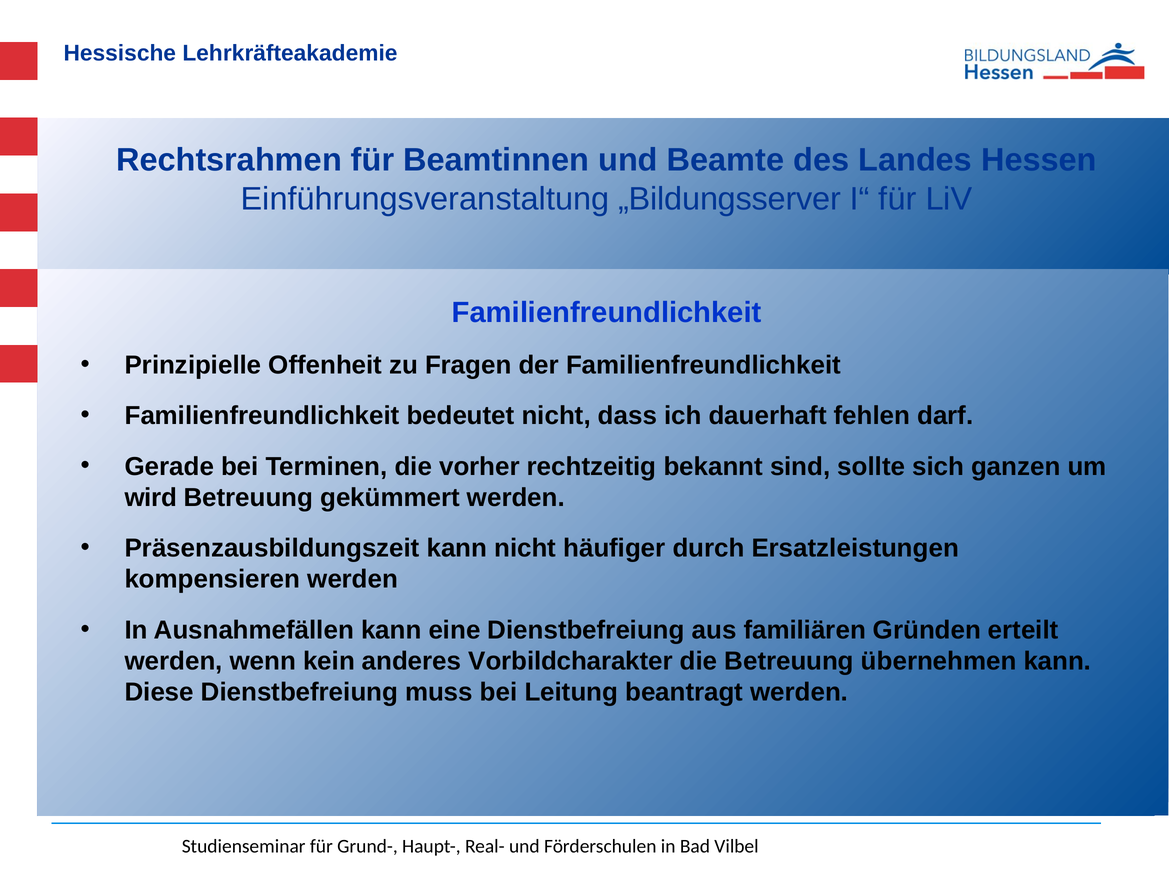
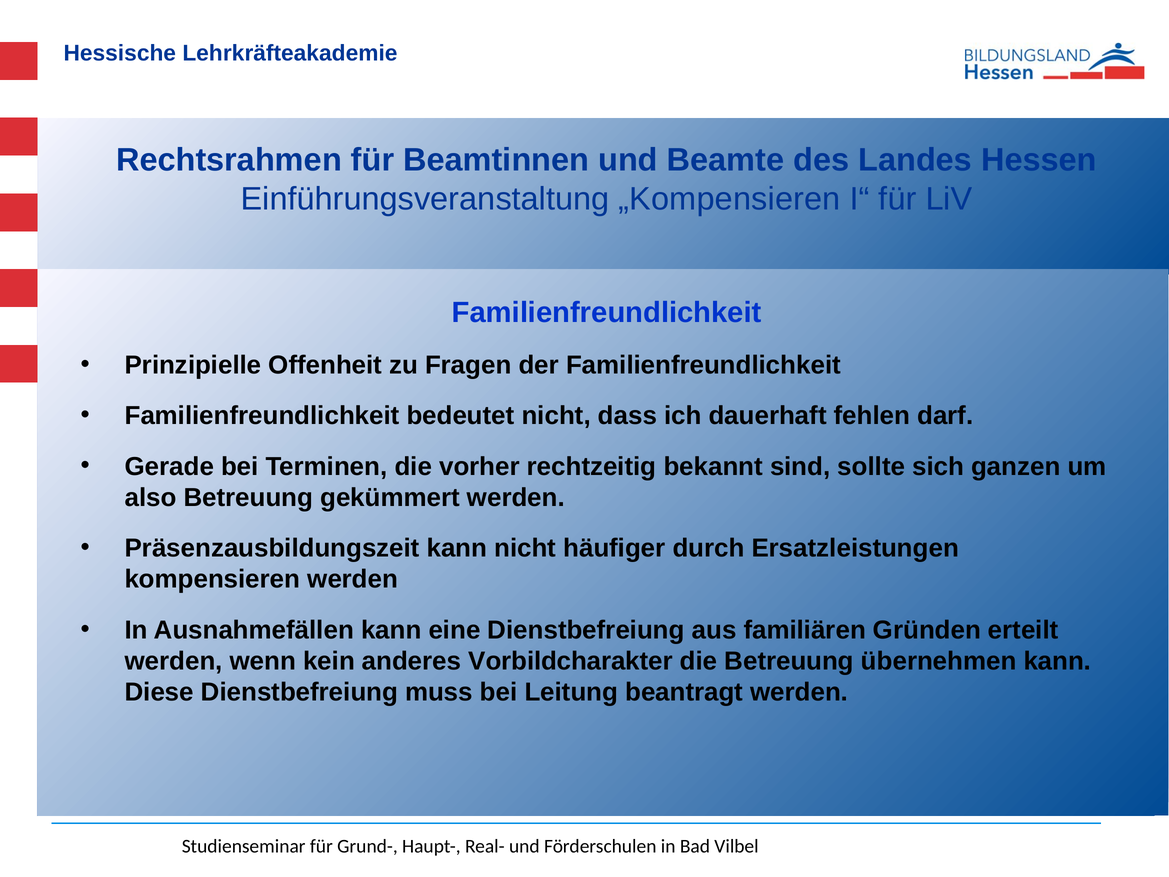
„Bildungsserver: „Bildungsserver -> „Kompensieren
wird: wird -> also
